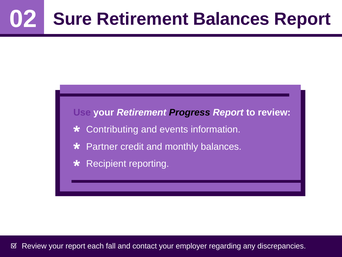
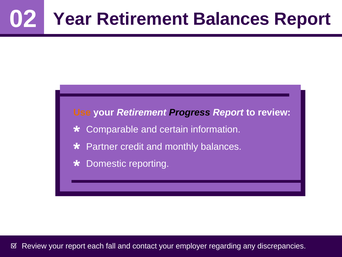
Sure: Sure -> Year
Use colour: purple -> orange
Contributing: Contributing -> Comparable
events: events -> certain
Recipient: Recipient -> Domestic
